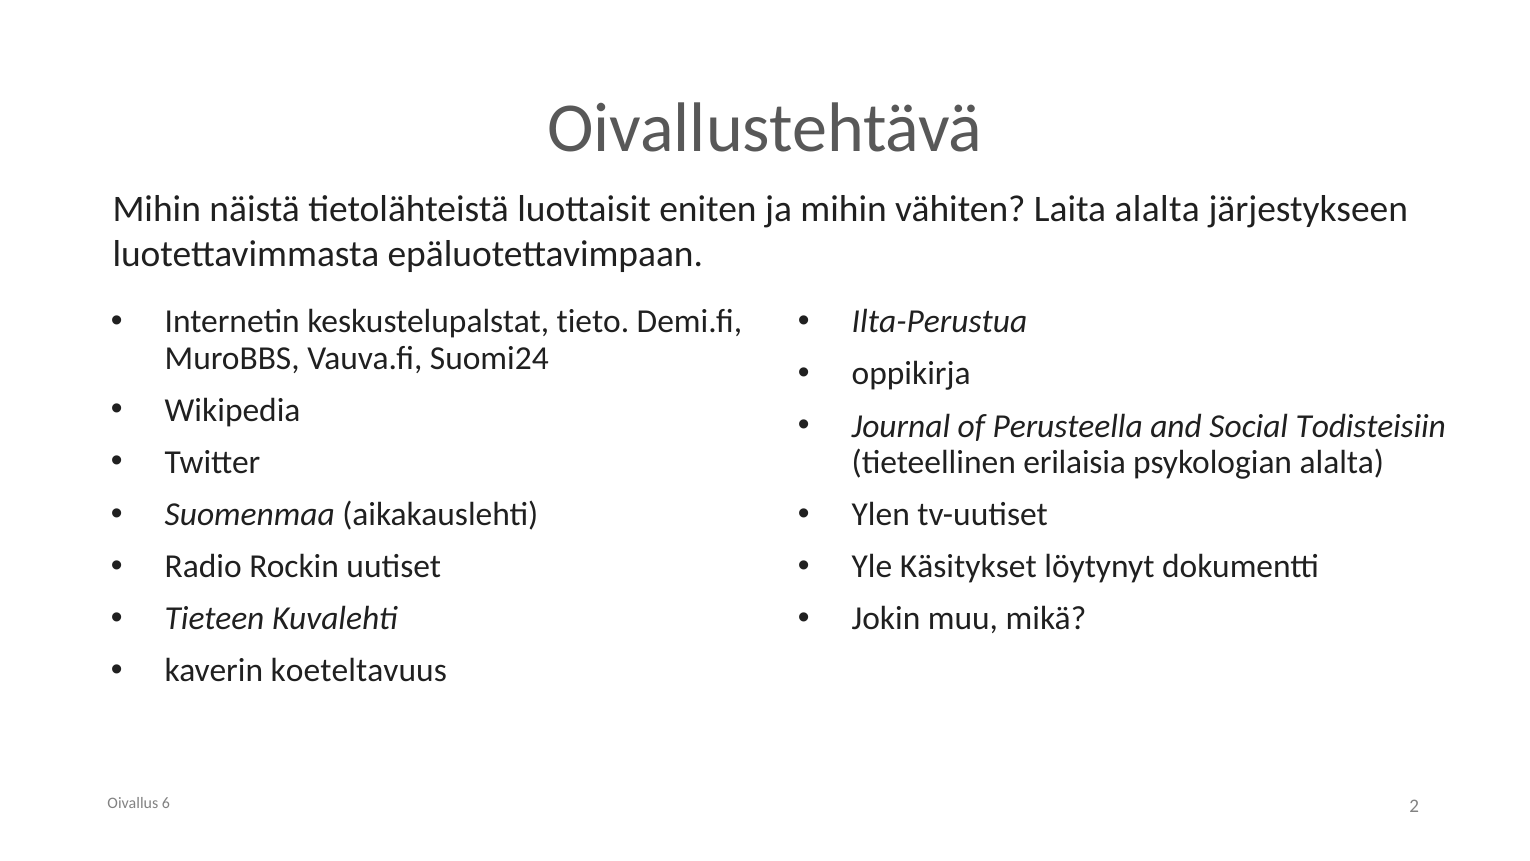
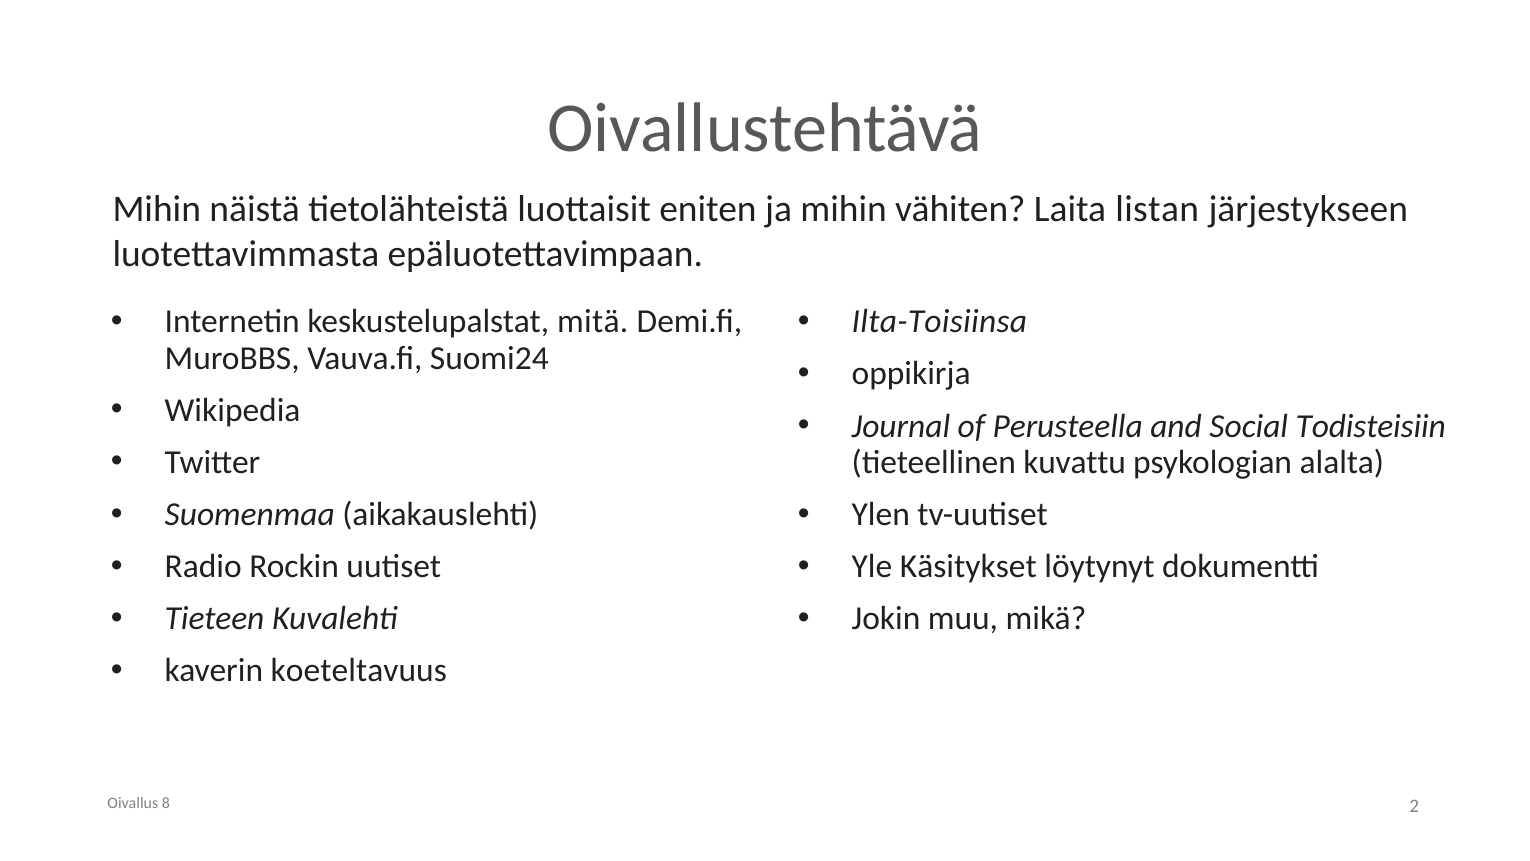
Laita alalta: alalta -> listan
tieto: tieto -> mitä
Ilta-Perustua: Ilta-Perustua -> Ilta-Toisiinsa
erilaisia: erilaisia -> kuvattu
6: 6 -> 8
